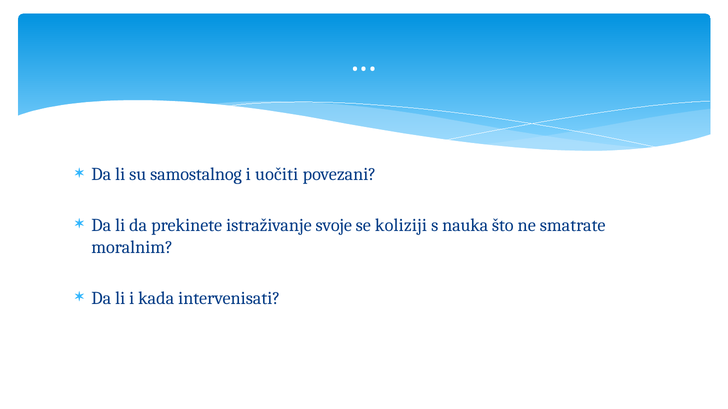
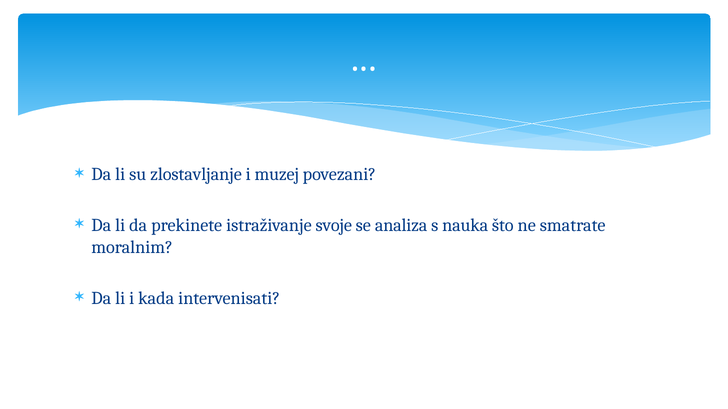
samostalnog: samostalnog -> zlostavljanje
uočiti: uočiti -> muzej
koliziji: koliziji -> analiza
